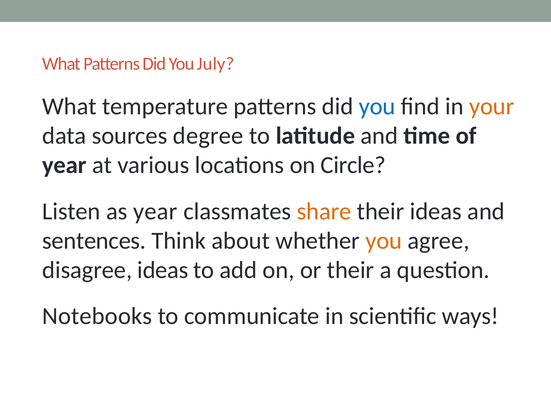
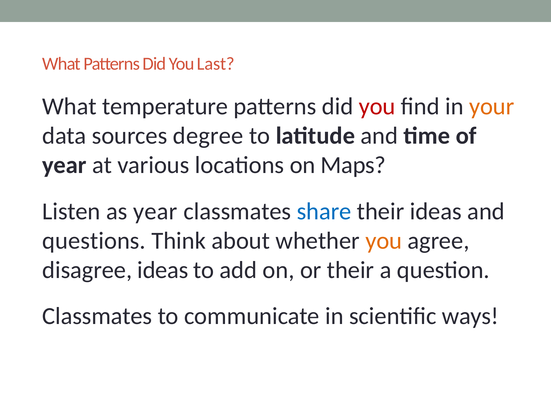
July: July -> Last
you at (377, 106) colour: blue -> red
Circle: Circle -> Maps
share colour: orange -> blue
sentences: sentences -> questions
Notebooks at (97, 316): Notebooks -> Classmates
